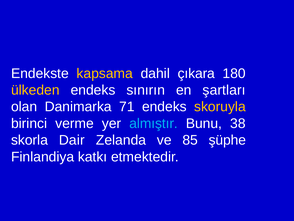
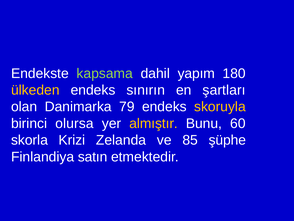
kapsama colour: yellow -> light green
çıkara: çıkara -> yapım
71: 71 -> 79
verme: verme -> olursa
almıştır colour: light blue -> yellow
38: 38 -> 60
Dair: Dair -> Krizi
katkı: katkı -> satın
